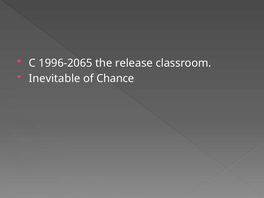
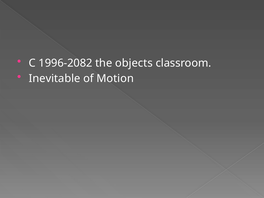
1996-2065: 1996-2065 -> 1996-2082
release: release -> objects
Chance: Chance -> Motion
